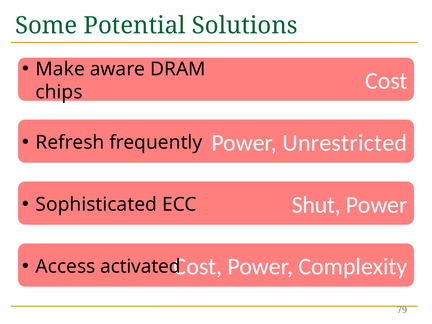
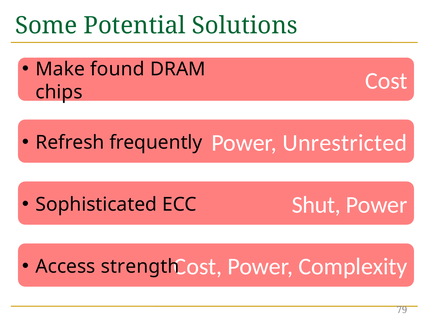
aware: aware -> found
activated: activated -> strength
